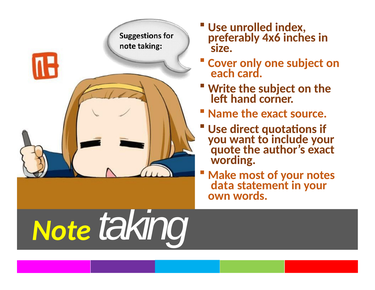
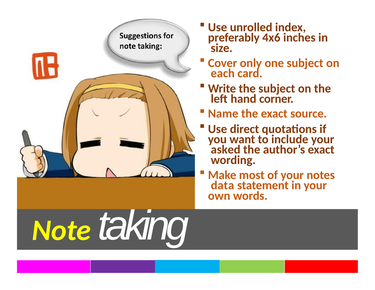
quote: quote -> asked
